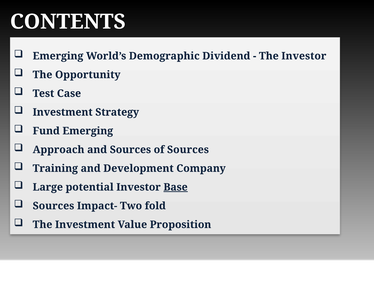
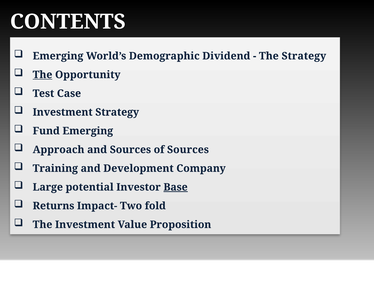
The Investor: Investor -> Strategy
The at (43, 75) underline: none -> present
Sources at (53, 205): Sources -> Returns
